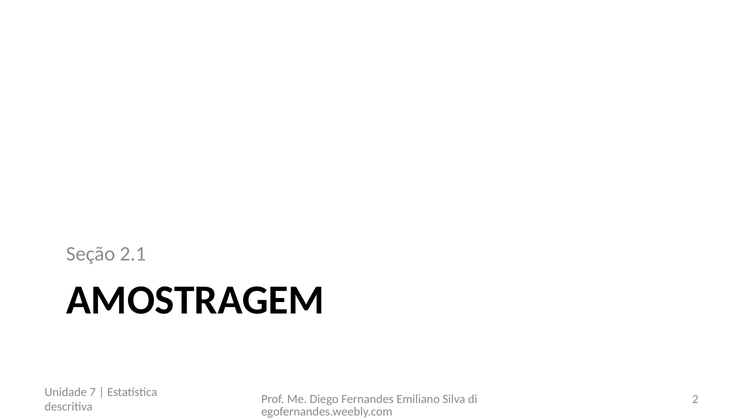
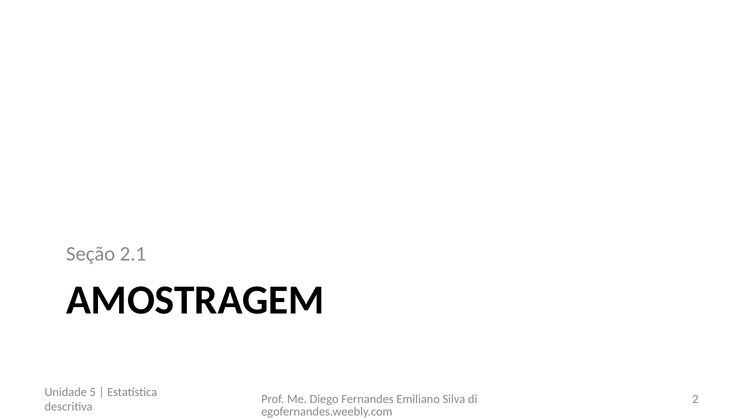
7: 7 -> 5
